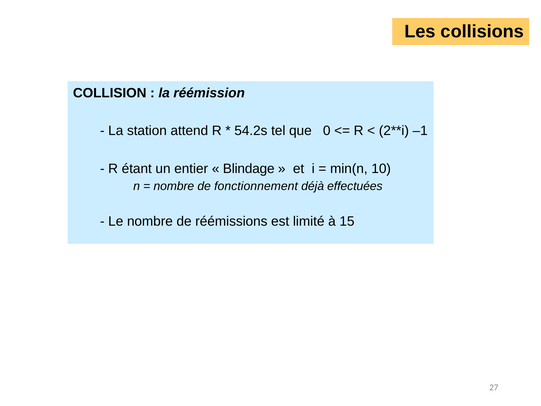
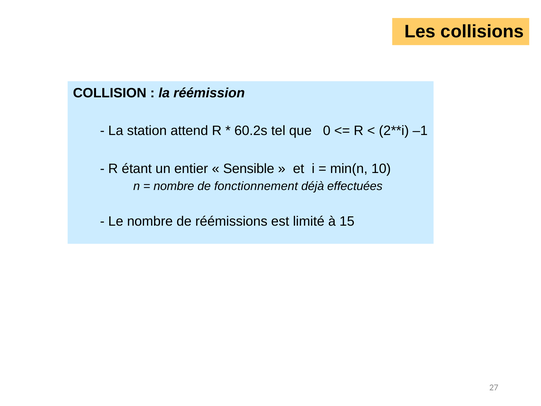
54.2s: 54.2s -> 60.2s
Blindage: Blindage -> Sensible
